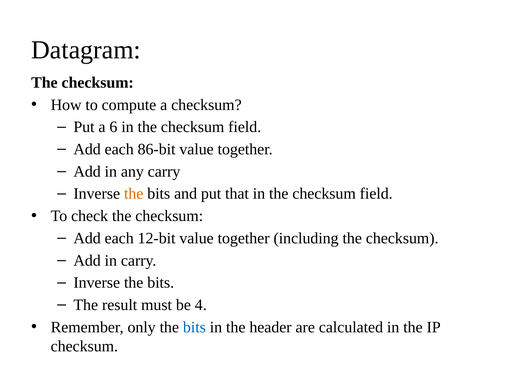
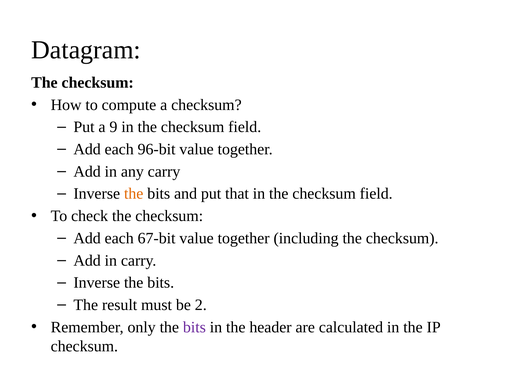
6: 6 -> 9
86-bit: 86-bit -> 96-bit
12-bit: 12-bit -> 67-bit
4: 4 -> 2
bits at (194, 327) colour: blue -> purple
